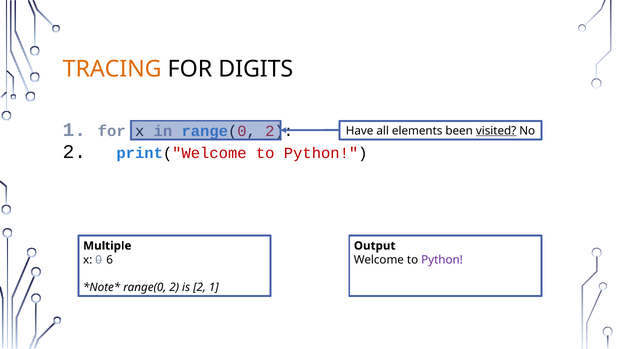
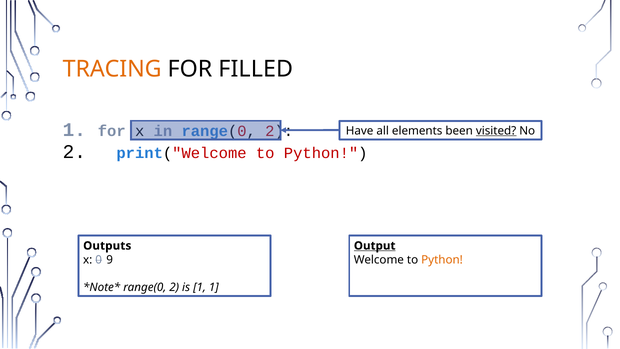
DIGITS: DIGITS -> FILLED
Multiple: Multiple -> Outputs
Output underline: none -> present
6: 6 -> 9
Python at (442, 260) colour: purple -> orange
is 2: 2 -> 1
